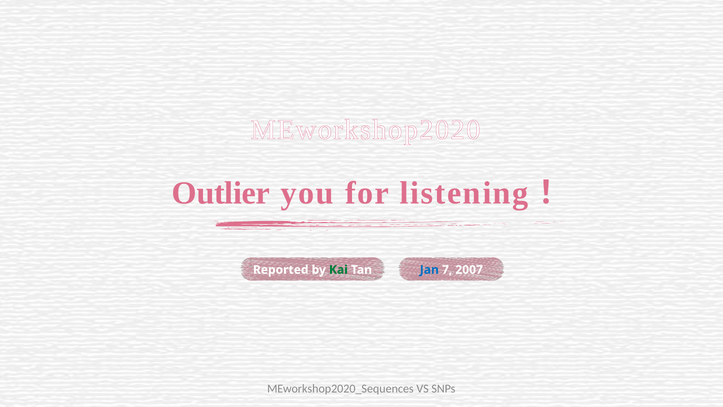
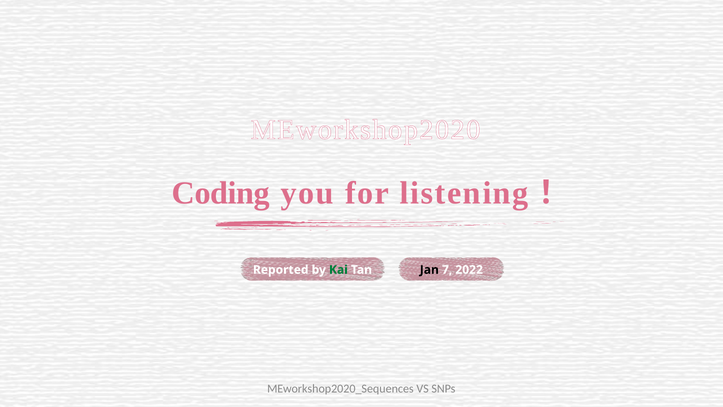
Outlier: Outlier -> Coding
Jan colour: blue -> black
2007: 2007 -> 2022
